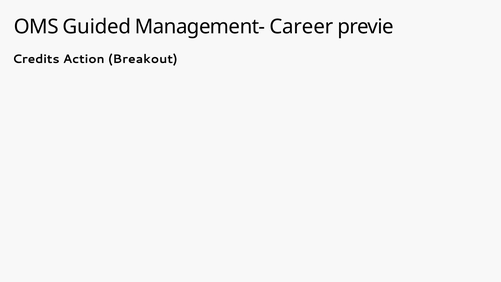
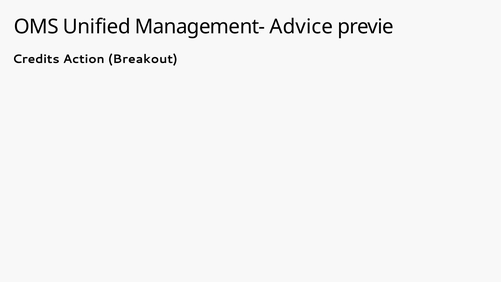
Guided: Guided -> Unified
Career: Career -> Advice
